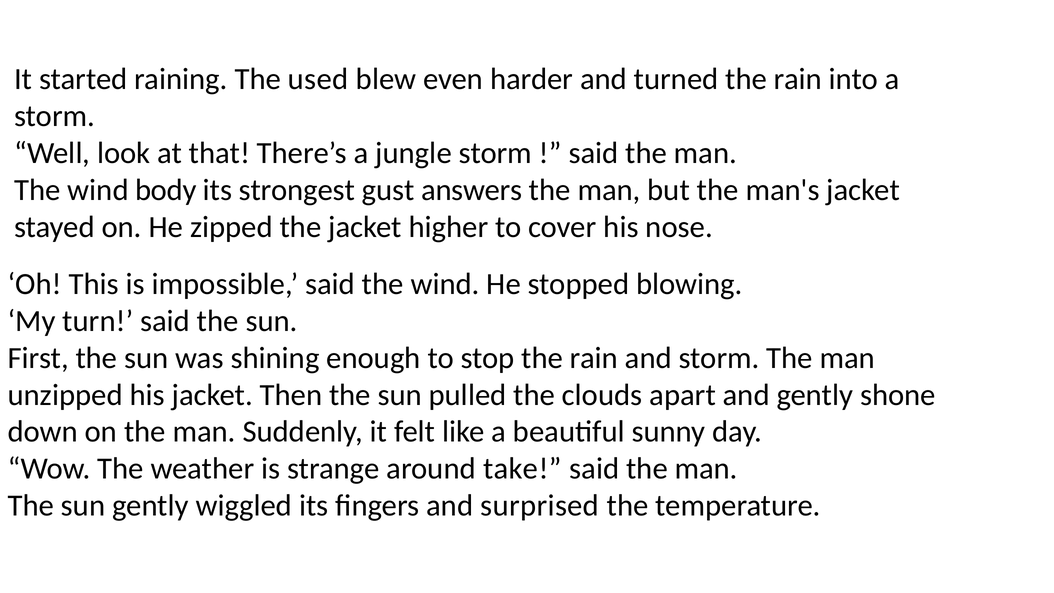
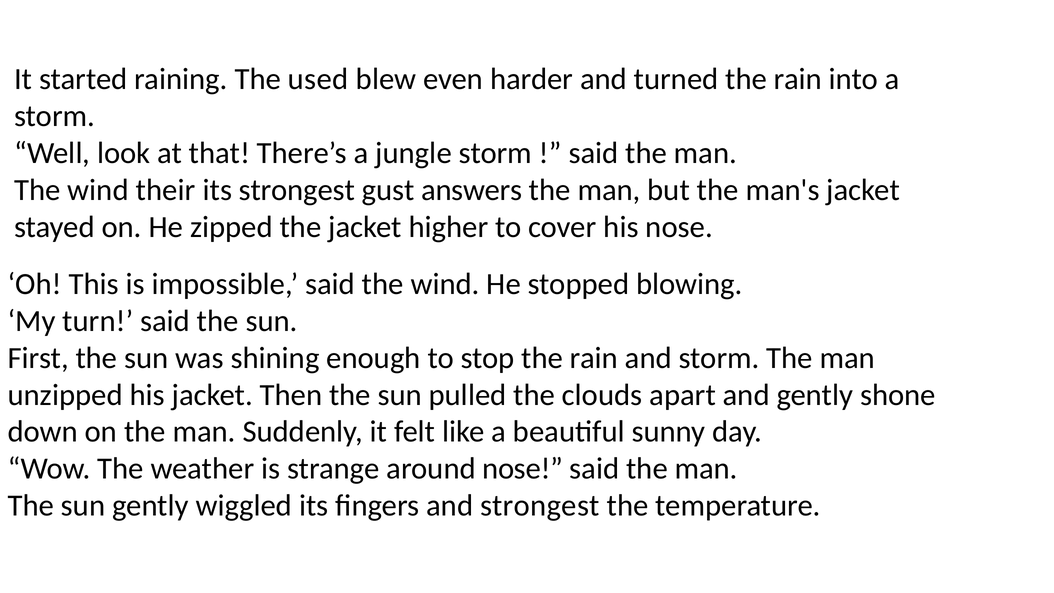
body: body -> their
around take: take -> nose
and surprised: surprised -> strongest
